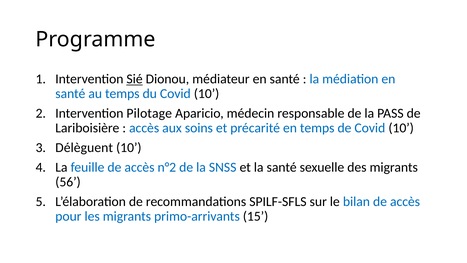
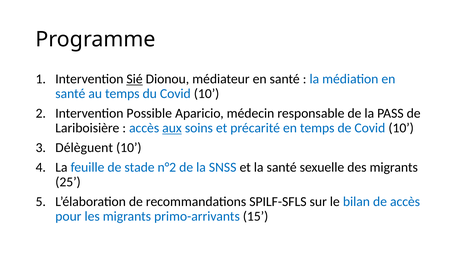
Pilotage: Pilotage -> Possible
aux underline: none -> present
feuille de accès: accès -> stade
56: 56 -> 25
